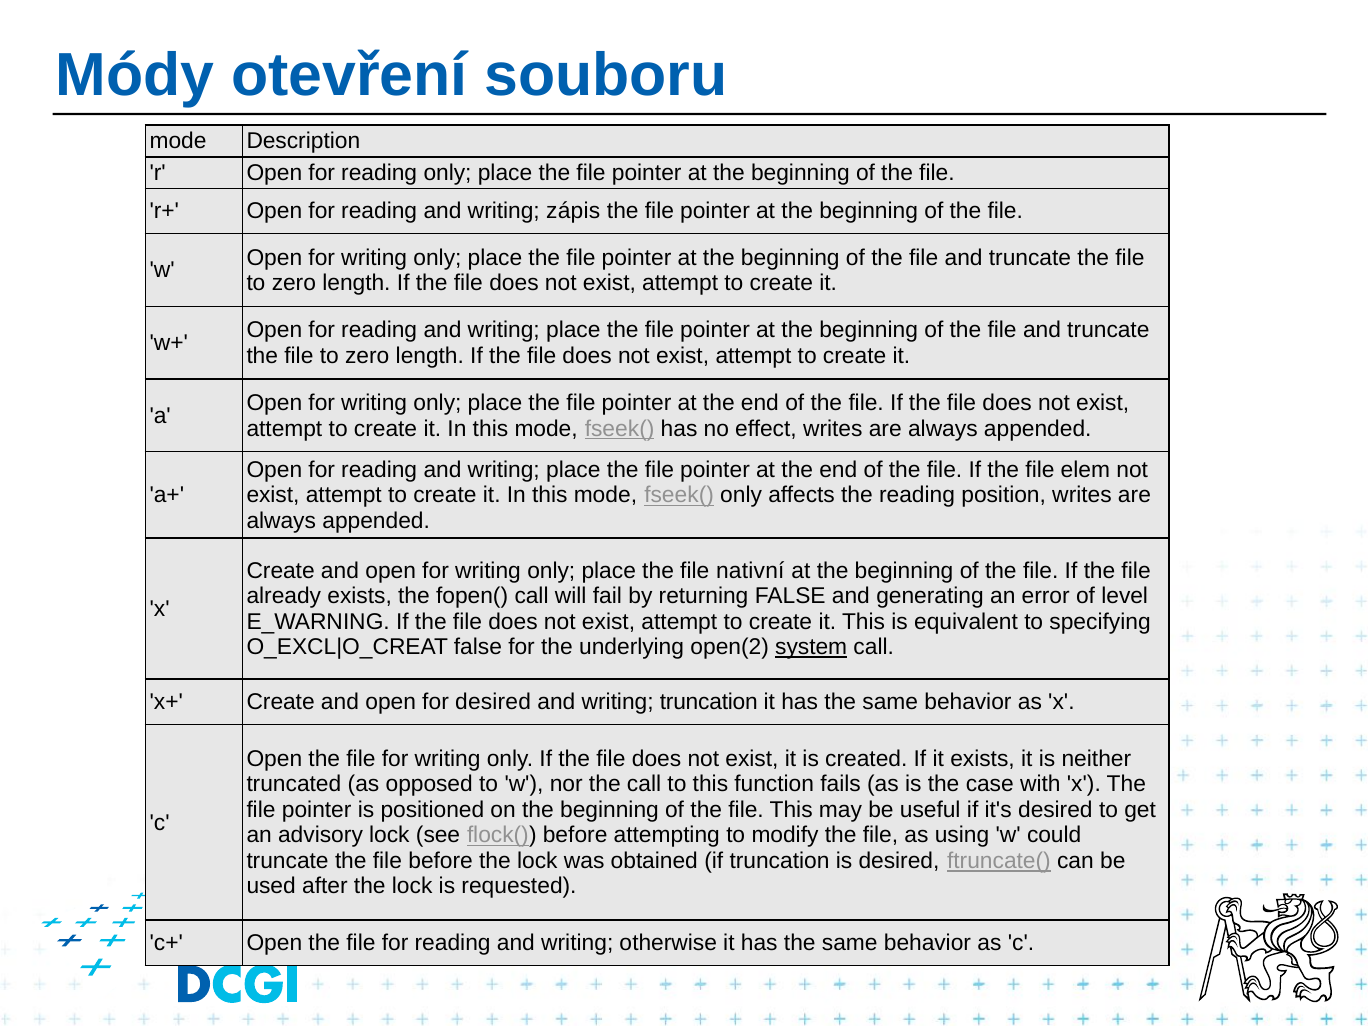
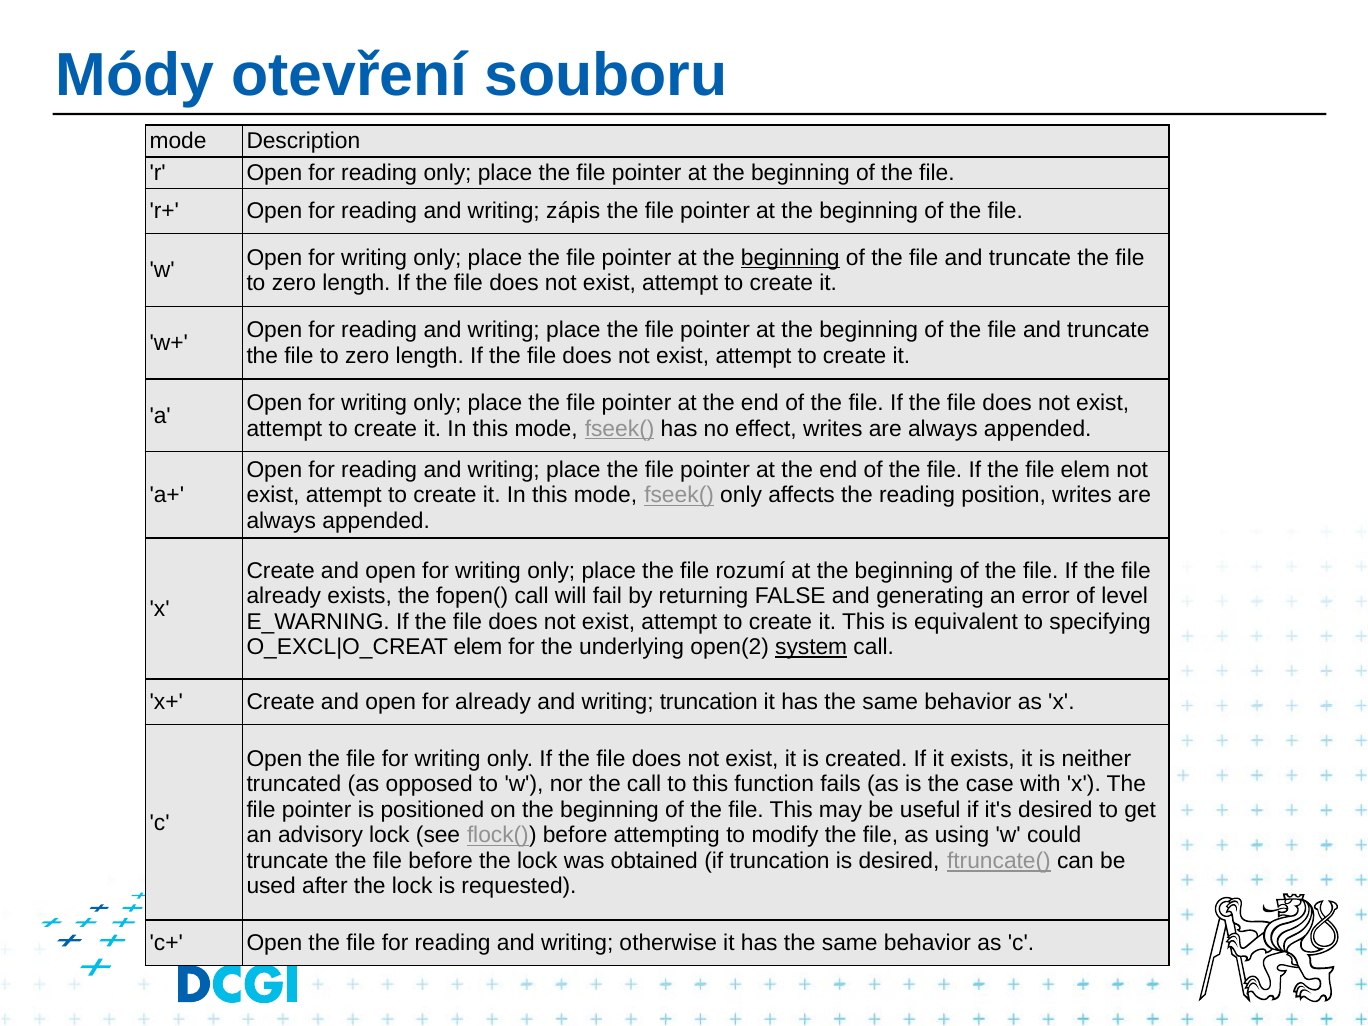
beginning at (790, 258) underline: none -> present
nativní: nativní -> rozumí
false at (478, 647): false -> elem
for desired: desired -> already
